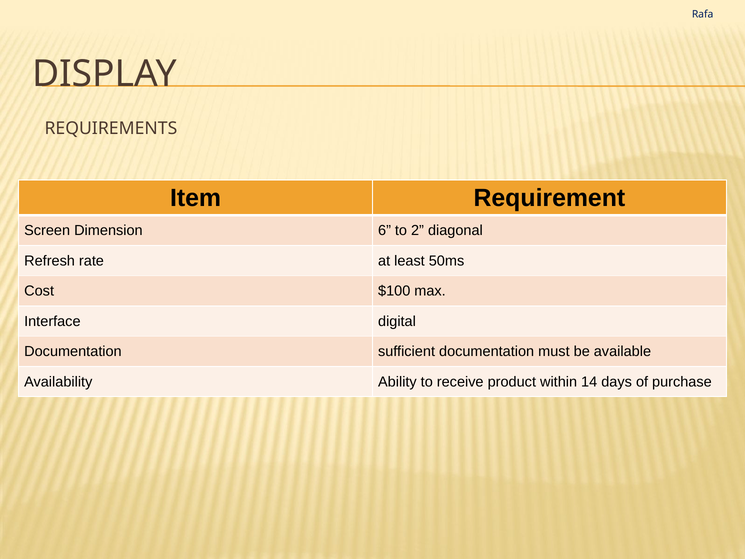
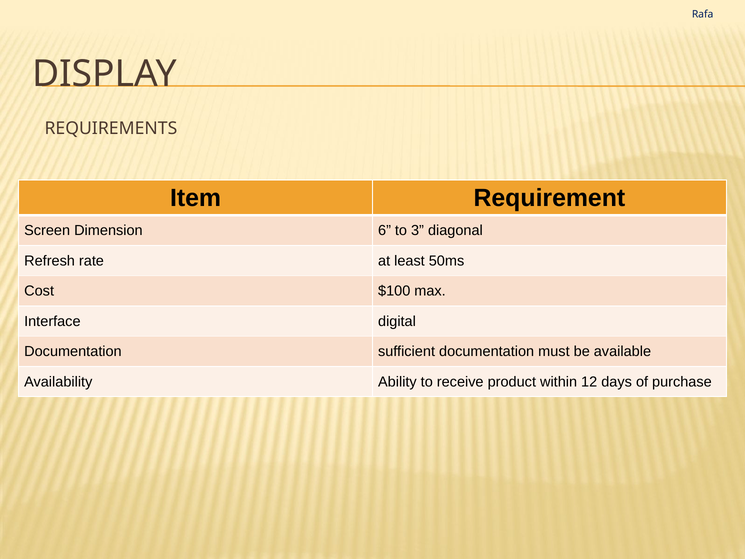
2: 2 -> 3
14: 14 -> 12
